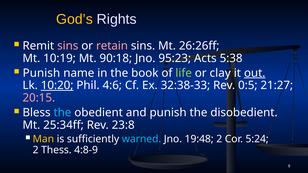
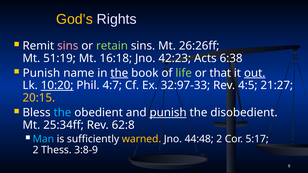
retain colour: pink -> light green
10:19: 10:19 -> 51:19
90:18: 90:18 -> 16:18
95:23: 95:23 -> 42:23
5:38: 5:38 -> 6:38
the at (119, 73) underline: none -> present
clay: clay -> that
4:6: 4:6 -> 4:7
32:38-33: 32:38-33 -> 32:97-33
0:5: 0:5 -> 4:5
20:15 colour: pink -> yellow
punish at (168, 113) underline: none -> present
23:8: 23:8 -> 62:8
Man colour: yellow -> light blue
warned colour: light blue -> yellow
19:48: 19:48 -> 44:48
5:24: 5:24 -> 5:17
4:8-9: 4:8-9 -> 3:8-9
